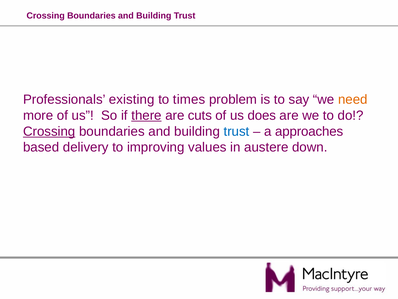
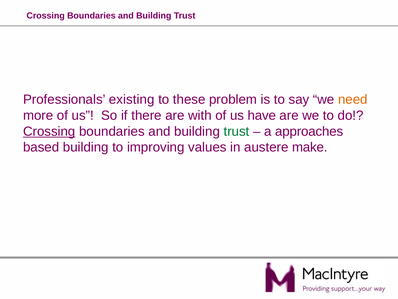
times: times -> these
there underline: present -> none
cuts: cuts -> with
does: does -> have
trust at (236, 131) colour: blue -> green
based delivery: delivery -> building
down: down -> make
